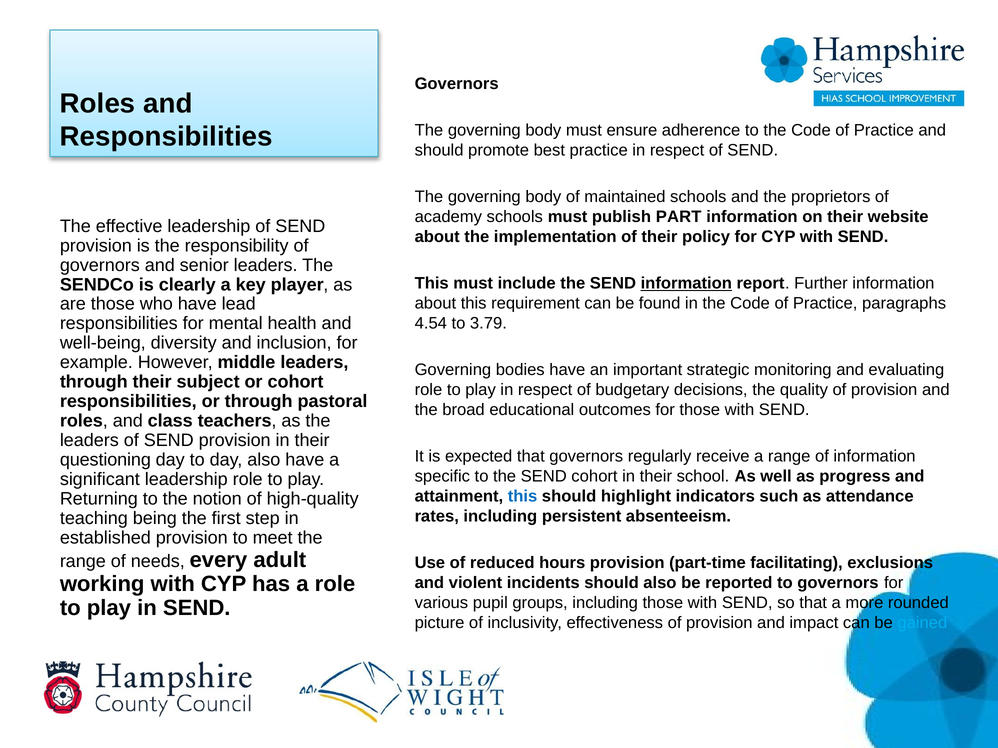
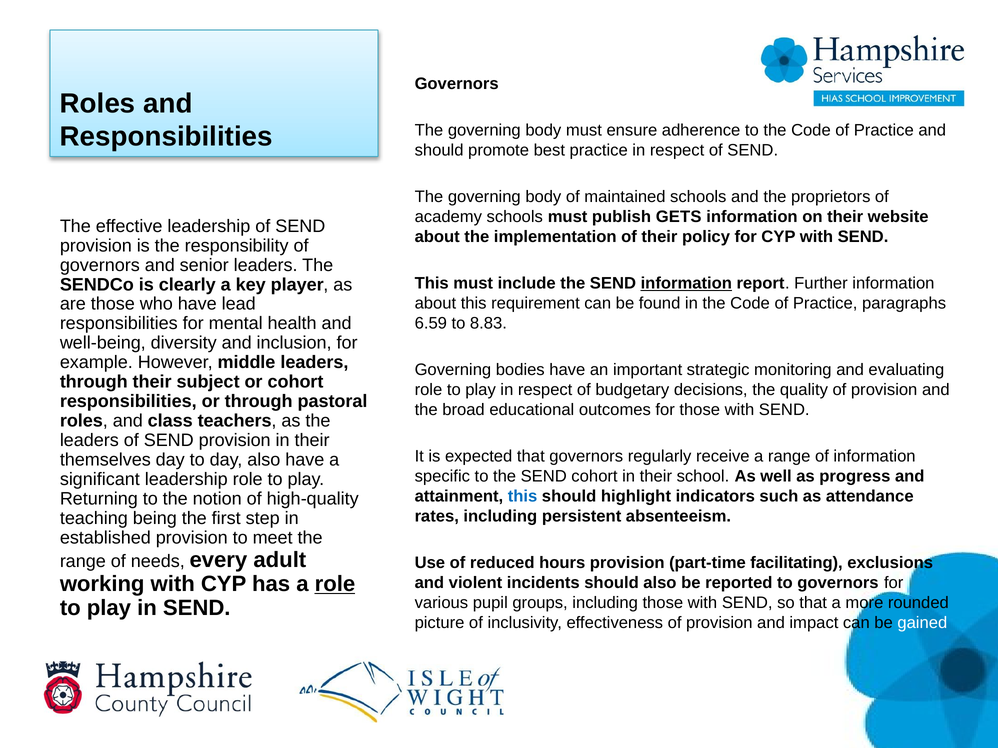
PART: PART -> GETS
4.54: 4.54 -> 6.59
3.79: 3.79 -> 8.83
questioning: questioning -> themselves
role at (335, 584) underline: none -> present
gained colour: light blue -> white
